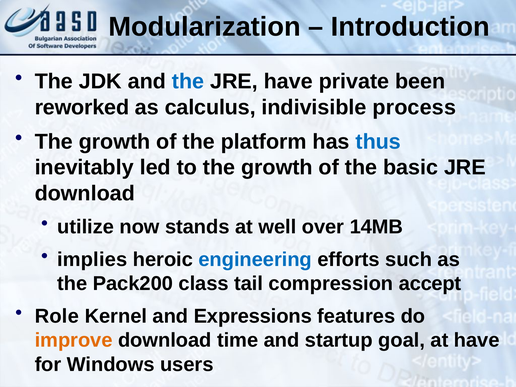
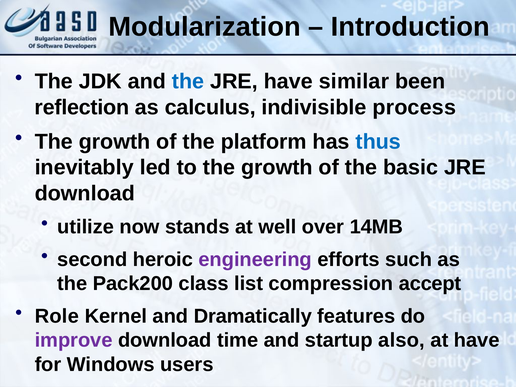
private: private -> similar
reworked: reworked -> reflection
implies: implies -> second
engineering colour: blue -> purple
tail: tail -> list
Expressions: Expressions -> Dramatically
improve colour: orange -> purple
goal: goal -> also
